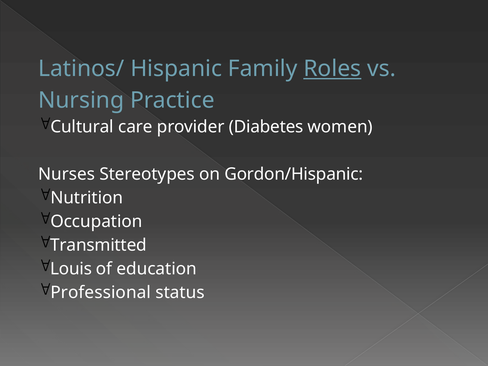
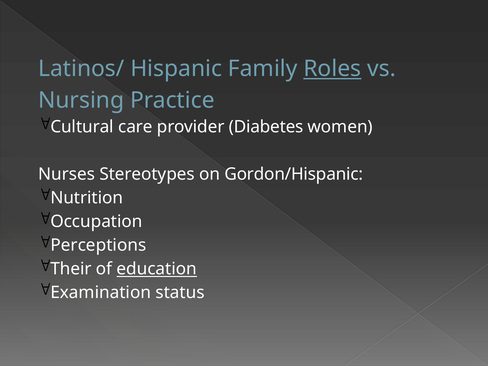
Transmitted: Transmitted -> Perceptions
Louis: Louis -> Their
education underline: none -> present
Professional: Professional -> Examination
